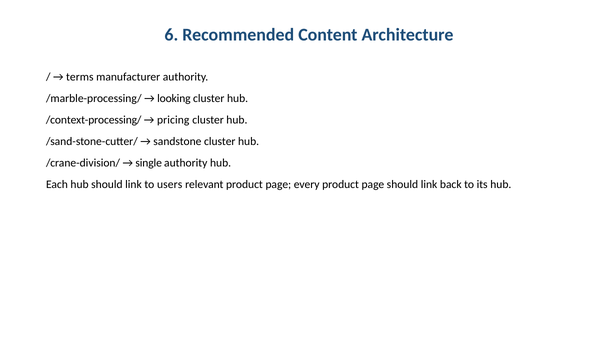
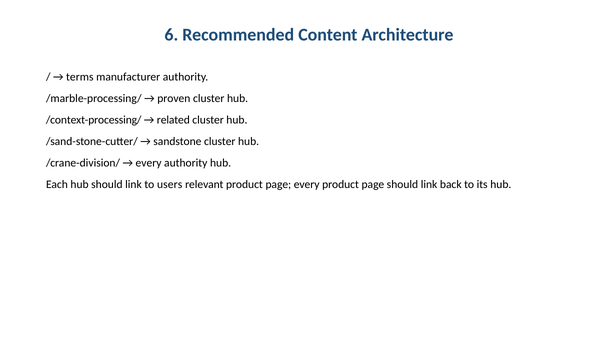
looking: looking -> proven
pricing: pricing -> related
single at (149, 163): single -> every
